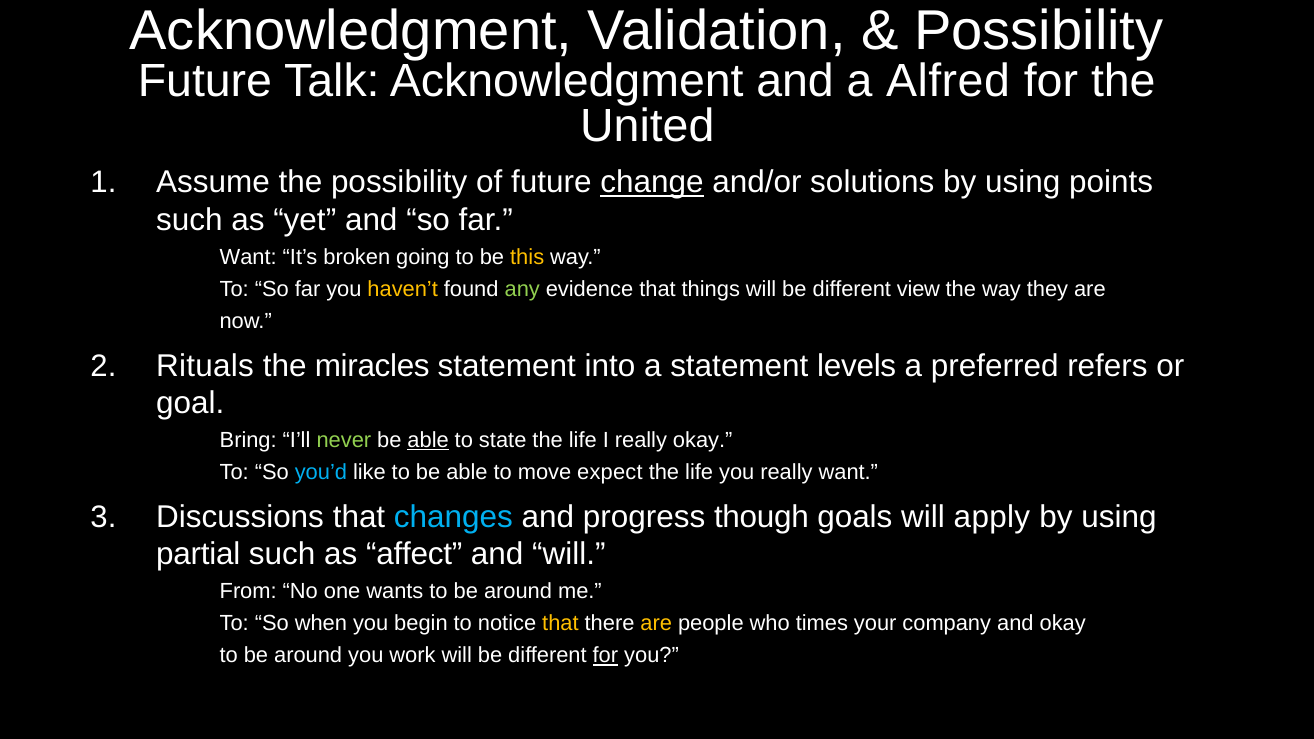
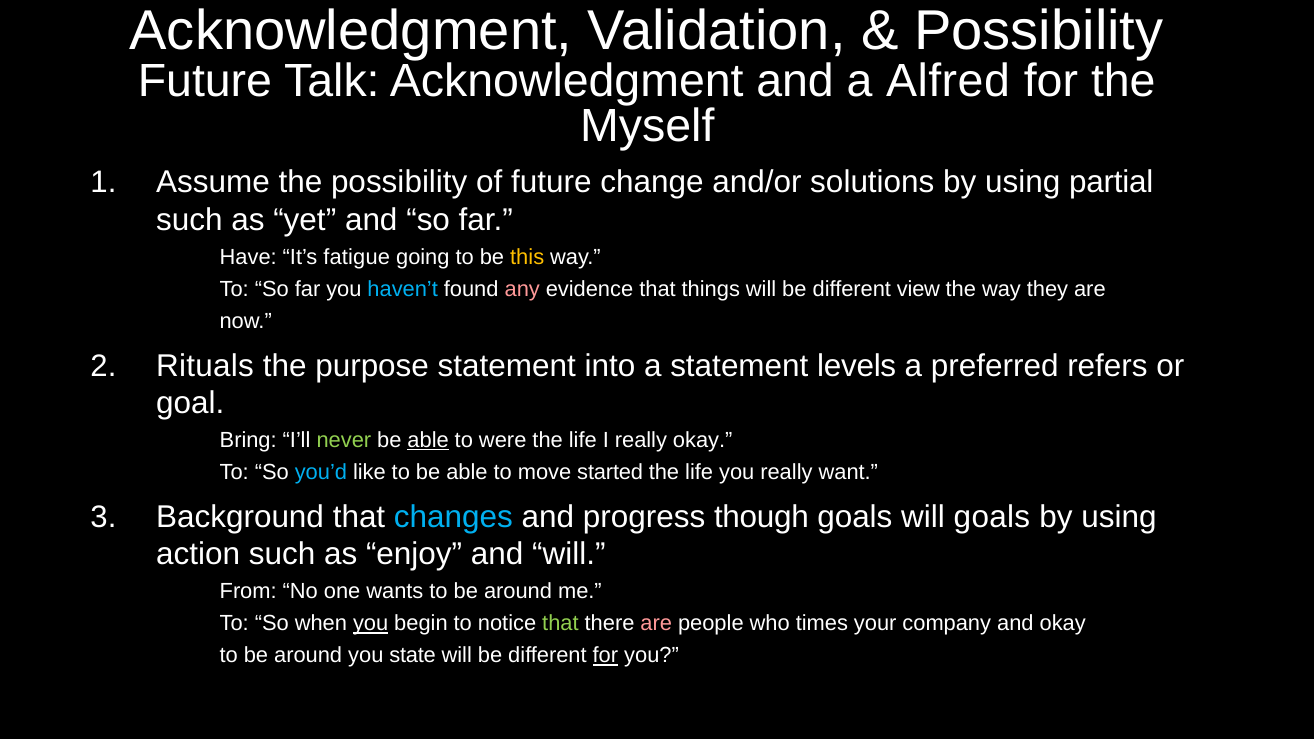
United: United -> Myself
change underline: present -> none
points: points -> partial
Want at (248, 257): Want -> Have
broken: broken -> fatigue
haven’t colour: yellow -> light blue
any colour: light green -> pink
miracles: miracles -> purpose
state: state -> were
expect: expect -> started
Discussions: Discussions -> Background
will apply: apply -> goals
partial: partial -> action
affect: affect -> enjoy
you at (371, 624) underline: none -> present
that at (560, 624) colour: yellow -> light green
are at (656, 624) colour: yellow -> pink
work: work -> state
